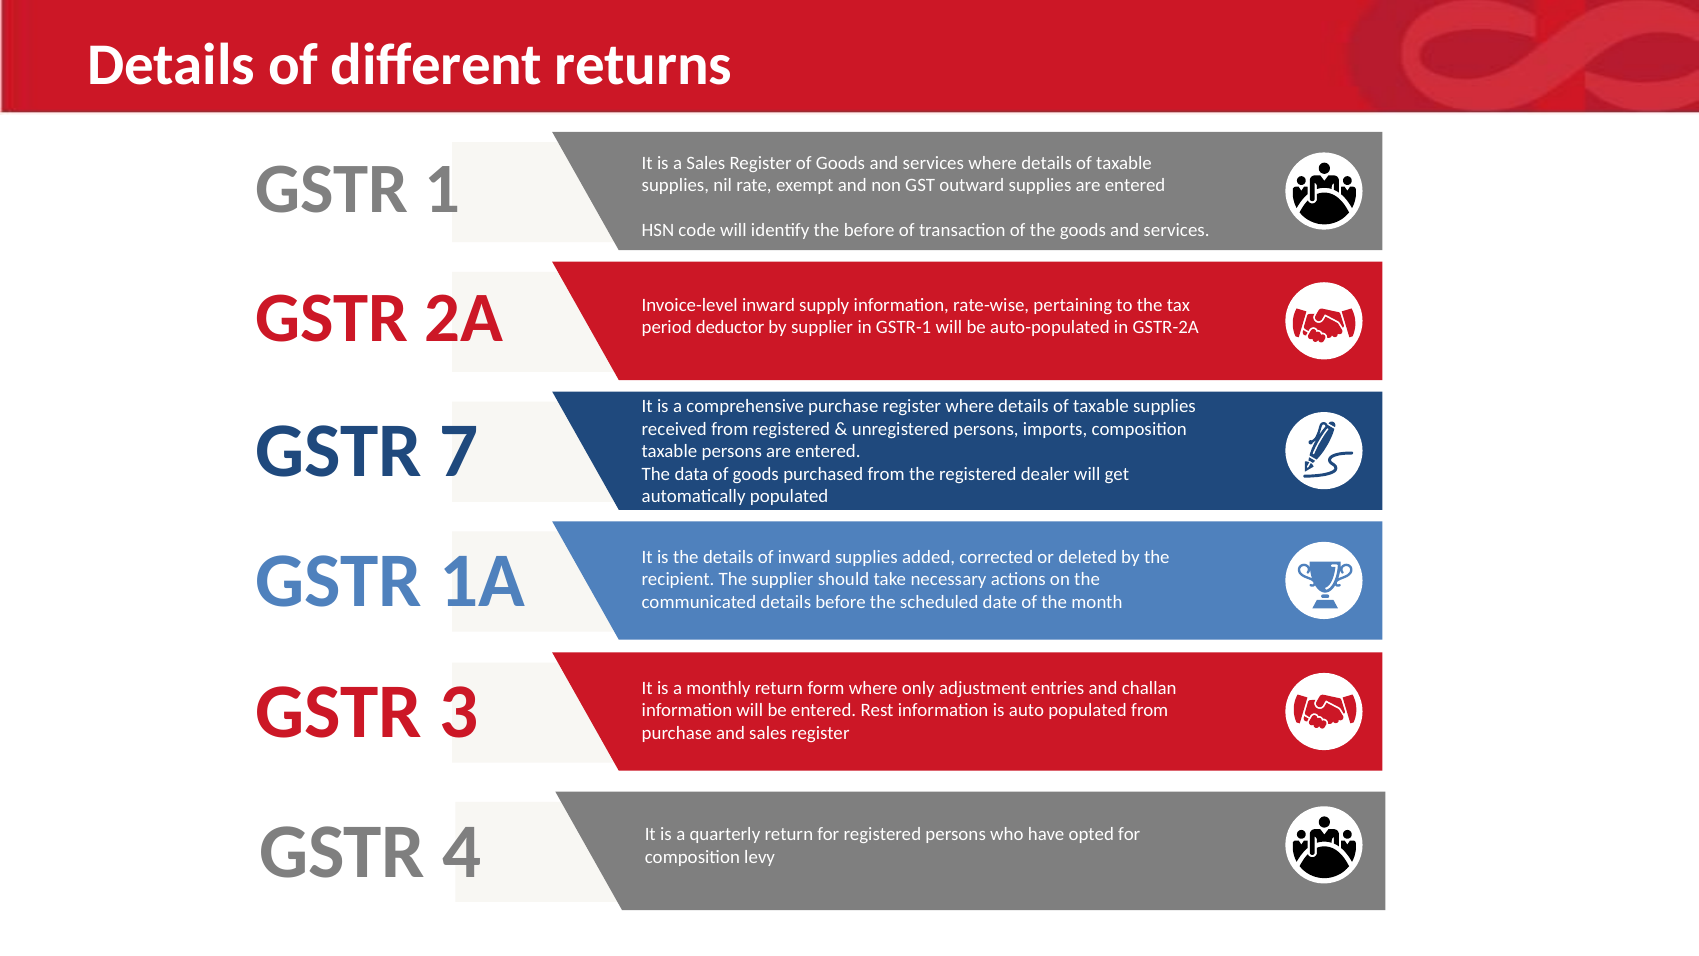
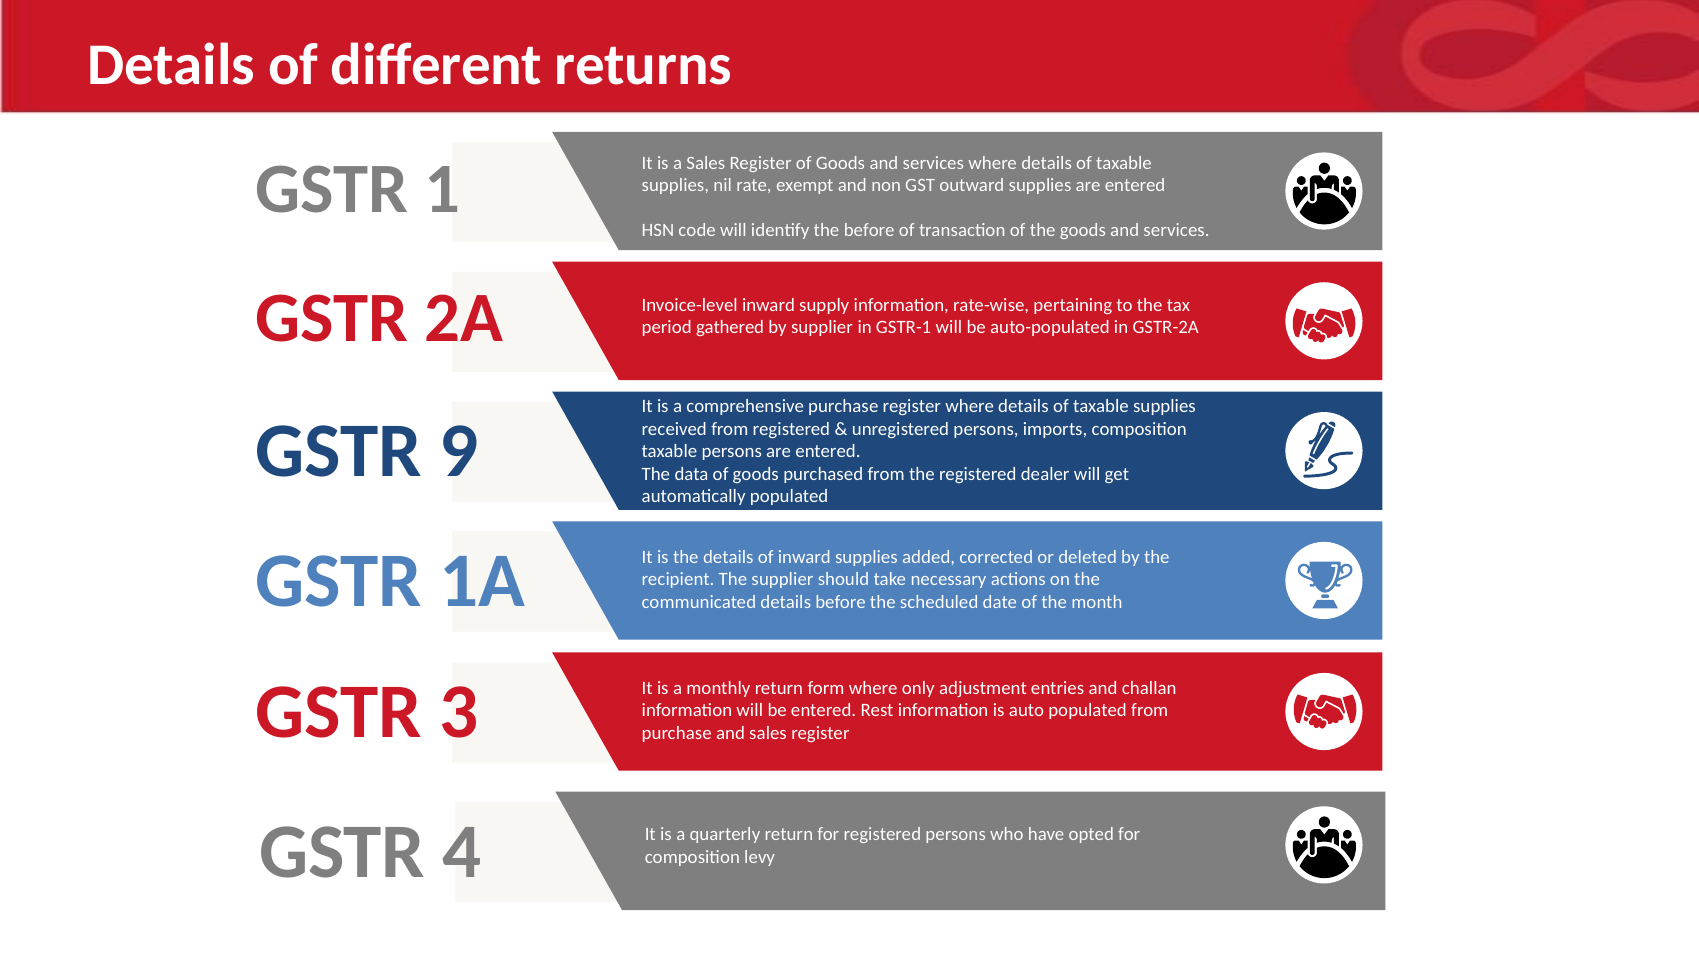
deductor: deductor -> gathered
7: 7 -> 9
